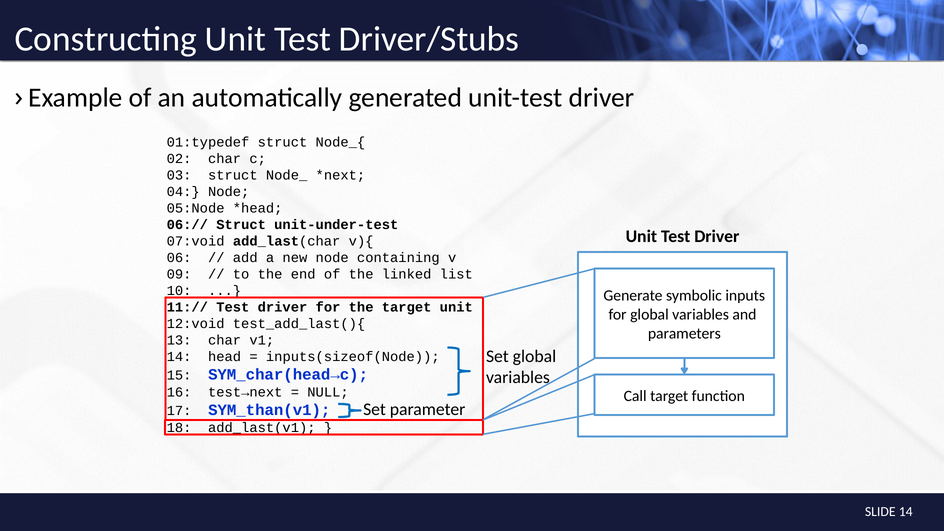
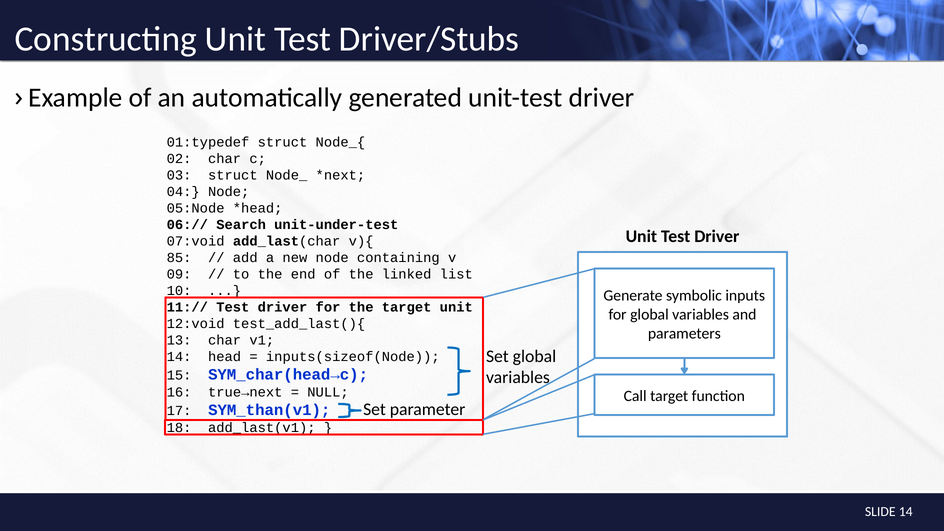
06:// Struct: Struct -> Search
06: 06 -> 85
test→next: test→next -> true→next
